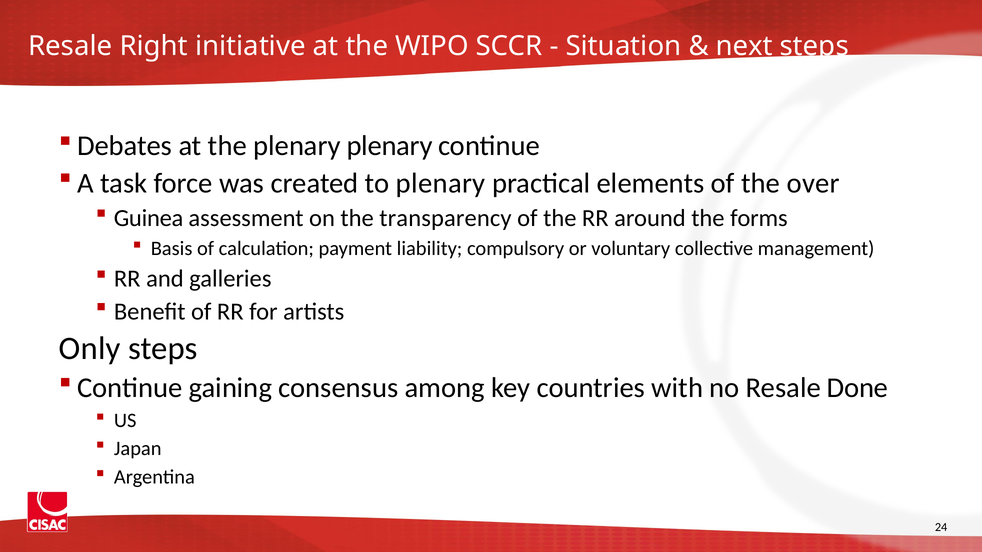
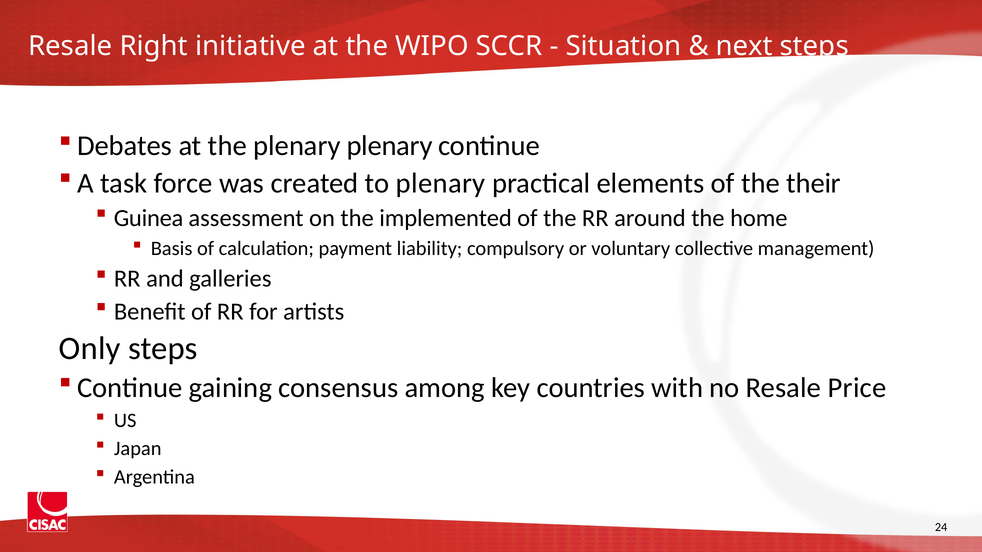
over: over -> their
transparency: transparency -> implemented
forms: forms -> home
Done: Done -> Price
